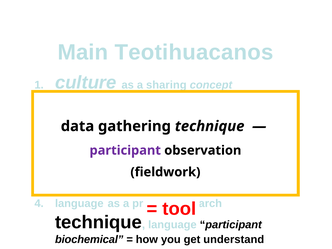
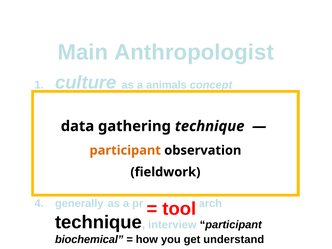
Teotihuacanos: Teotihuacanos -> Anthropologist
sharing: sharing -> animals
participant at (125, 150) colour: purple -> orange
4 language: language -> generally
language at (172, 225): language -> interview
